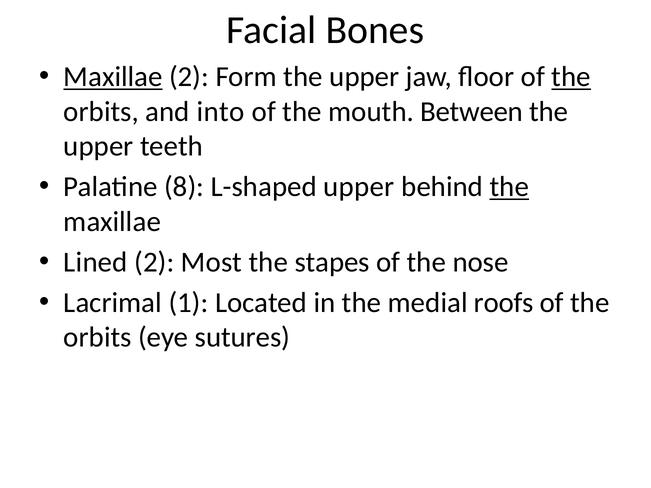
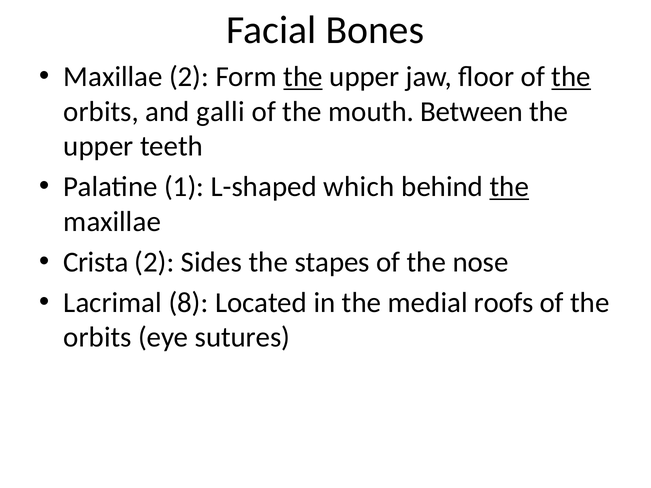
Maxillae at (113, 77) underline: present -> none
the at (303, 77) underline: none -> present
into: into -> galli
8: 8 -> 1
L-shaped upper: upper -> which
Lined: Lined -> Crista
Most: Most -> Sides
1: 1 -> 8
